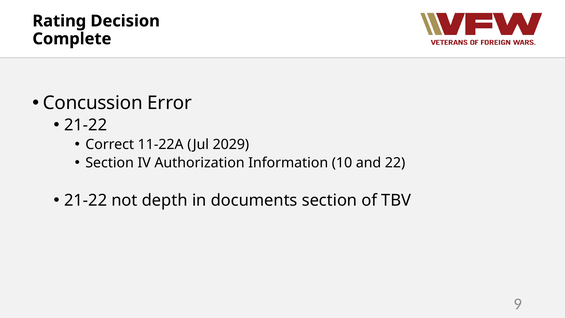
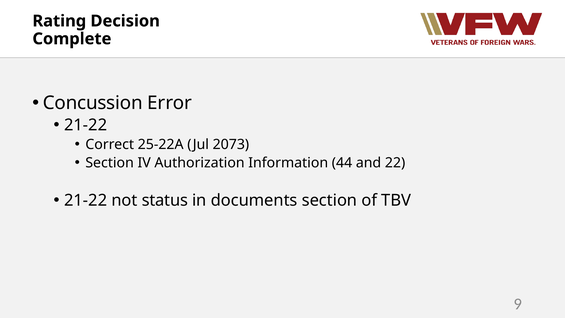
11-22A: 11-22A -> 25-22A
2029: 2029 -> 2073
10: 10 -> 44
depth: depth -> status
